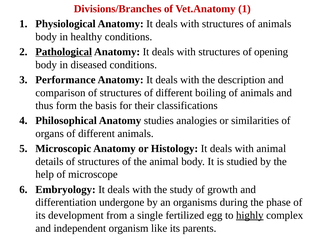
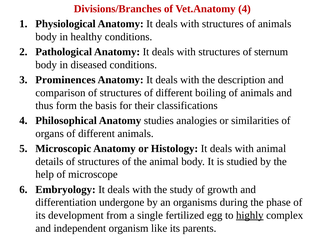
Vet.Anatomy 1: 1 -> 4
Pathological underline: present -> none
opening: opening -> sternum
Performance: Performance -> Prominences
